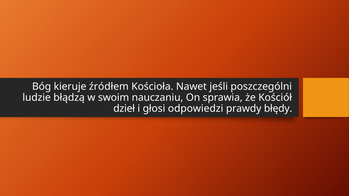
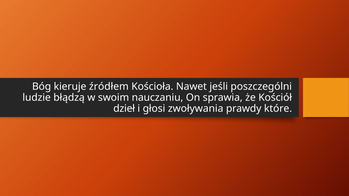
odpowiedzi: odpowiedzi -> zwoływania
błędy: błędy -> które
